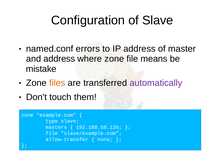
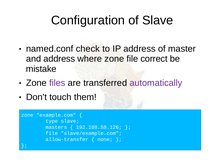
errors: errors -> check
means: means -> correct
files colour: orange -> purple
